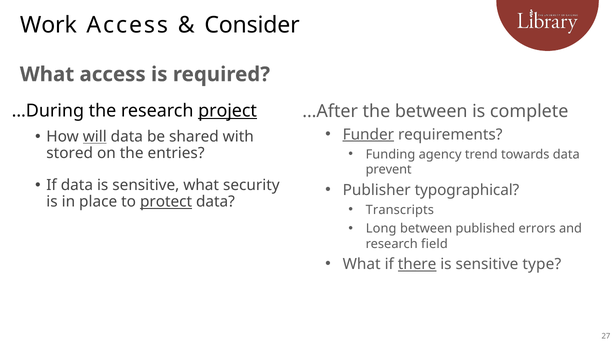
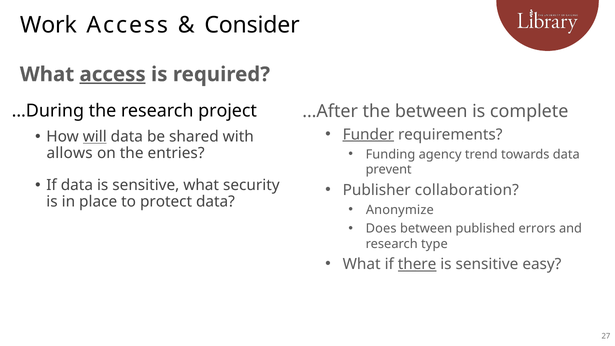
access at (113, 74) underline: none -> present
project underline: present -> none
stored: stored -> allows
typographical: typographical -> collaboration
protect underline: present -> none
Transcripts: Transcripts -> Anonymize
Long: Long -> Does
field: field -> type
type: type -> easy
